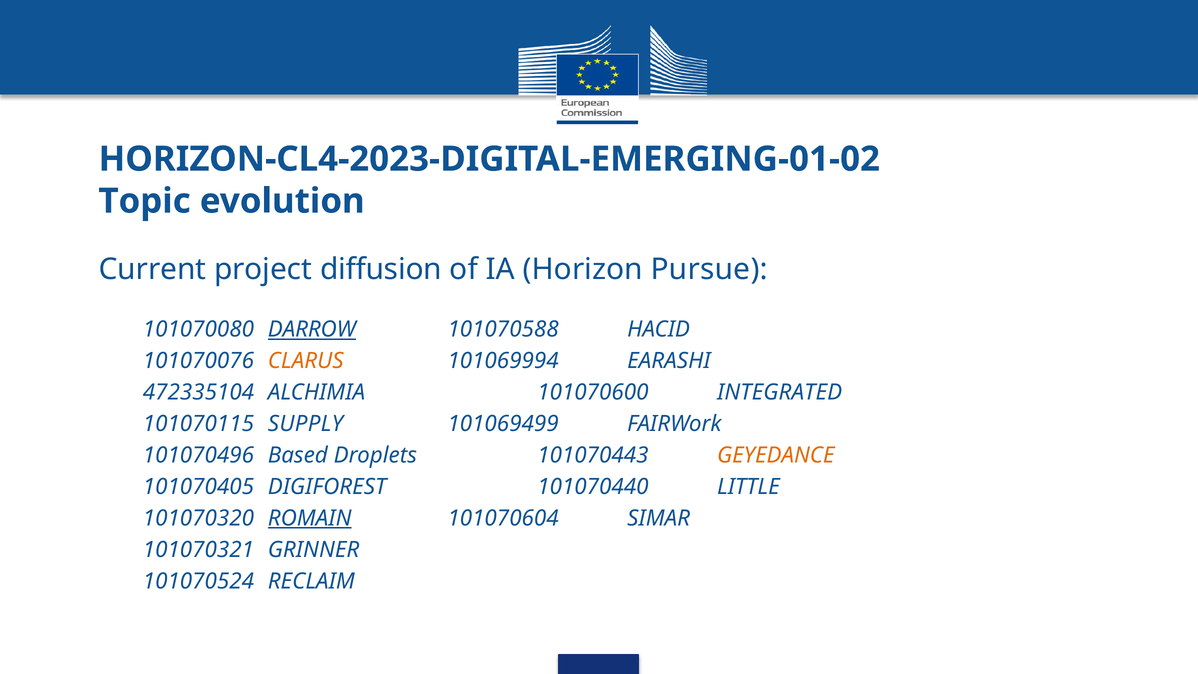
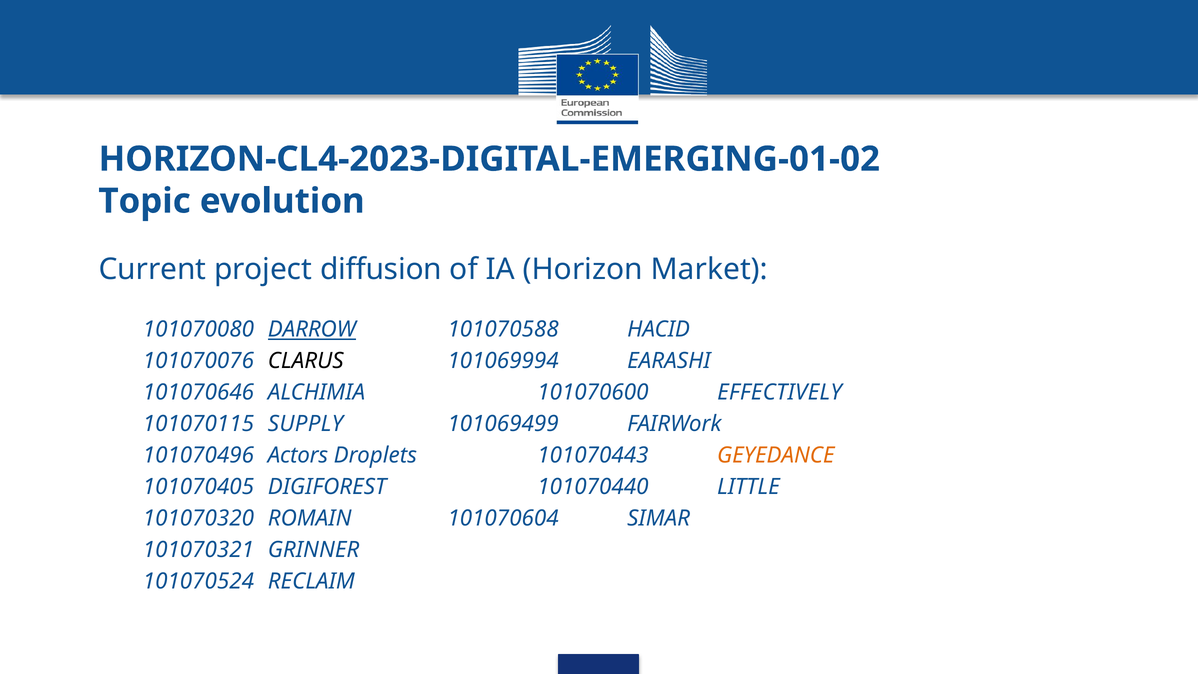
Pursue: Pursue -> Market
CLARUS colour: orange -> black
472335104: 472335104 -> 101070646
INTEGRATED: INTEGRATED -> EFFECTIVELY
Based: Based -> Actors
ROMAIN underline: present -> none
